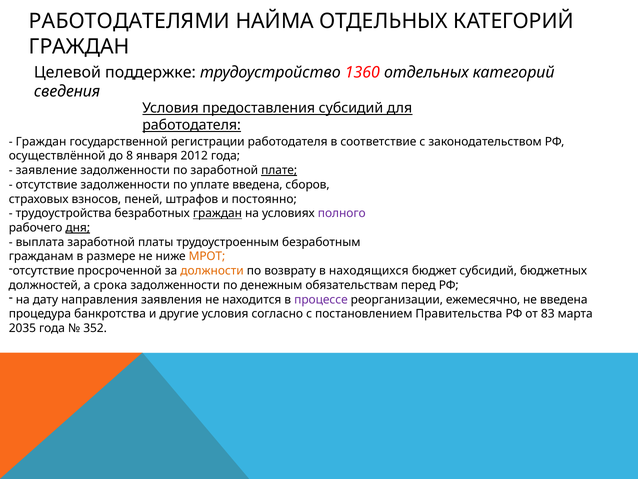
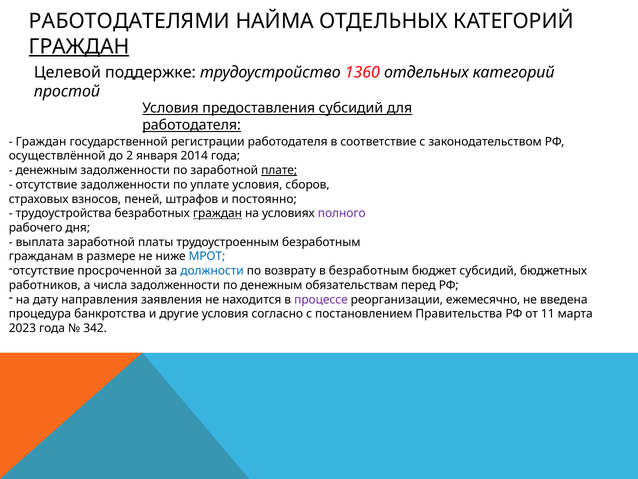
ГРАЖДАН at (79, 47) underline: none -> present
сведения: сведения -> простой
8: 8 -> 2
2012: 2012 -> 2014
заявление at (46, 170): заявление -> денежным
уплате введена: введена -> условия
дня underline: present -> none
МРОТ colour: orange -> blue
должности colour: orange -> blue
в находящихся: находящихся -> безработным
должностей: должностей -> работников
срока: срока -> числа
83: 83 -> 11
2035: 2035 -> 2023
352: 352 -> 342
